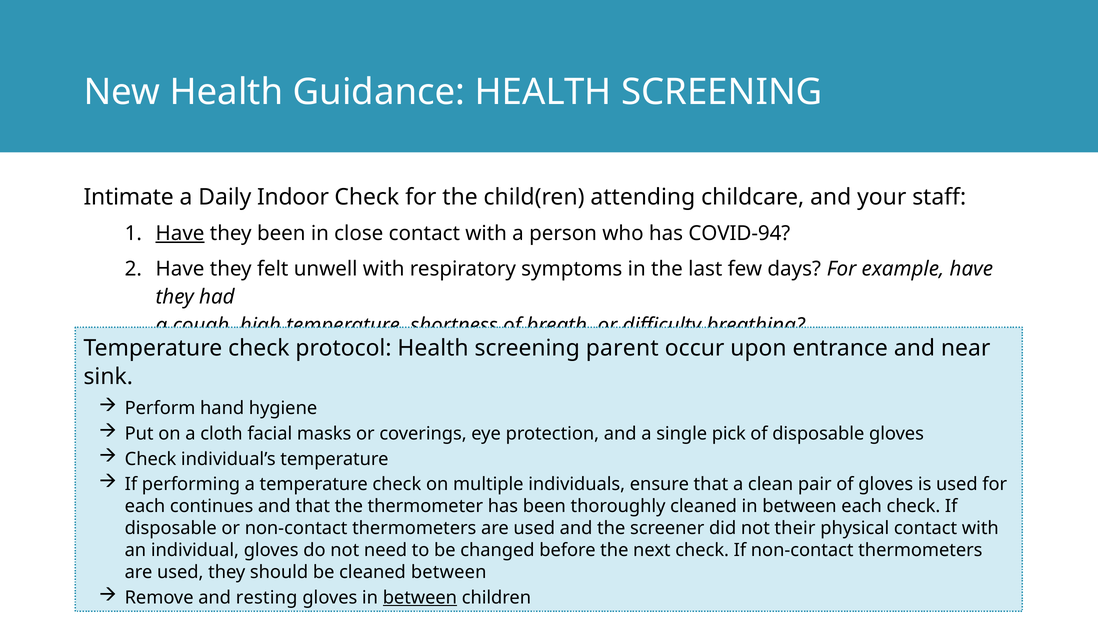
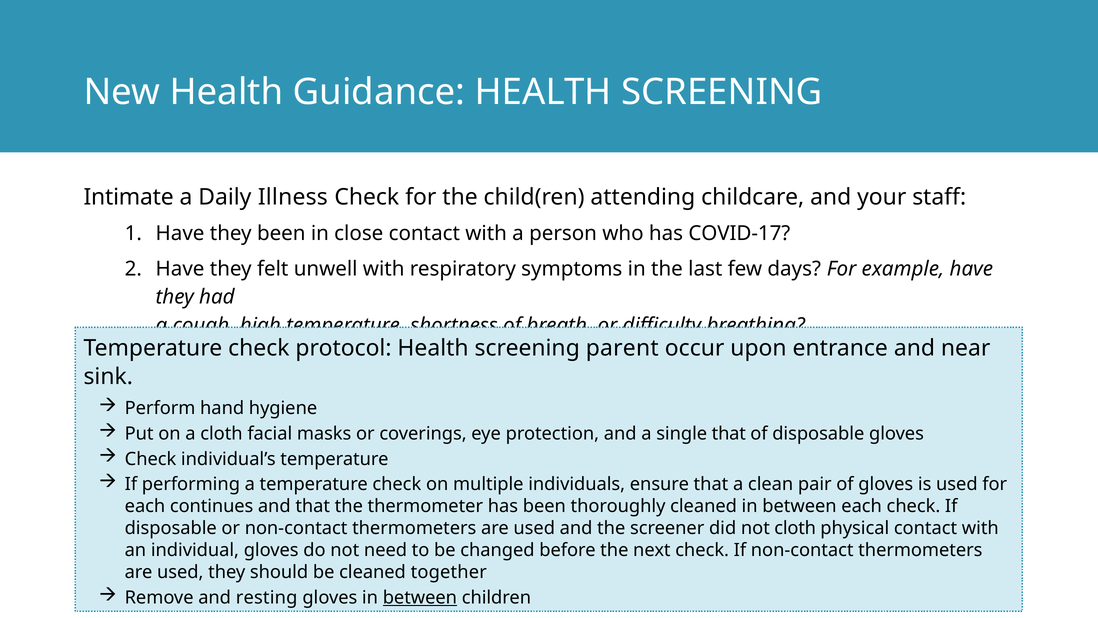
Indoor: Indoor -> Illness
Have at (180, 233) underline: present -> none
COVID-94: COVID-94 -> COVID-17
single pick: pick -> that
not their: their -> cloth
cleaned between: between -> together
